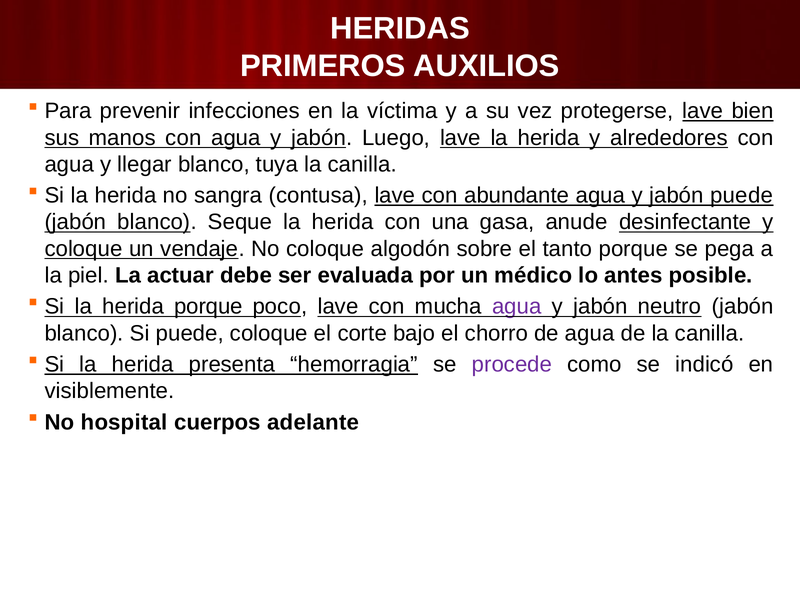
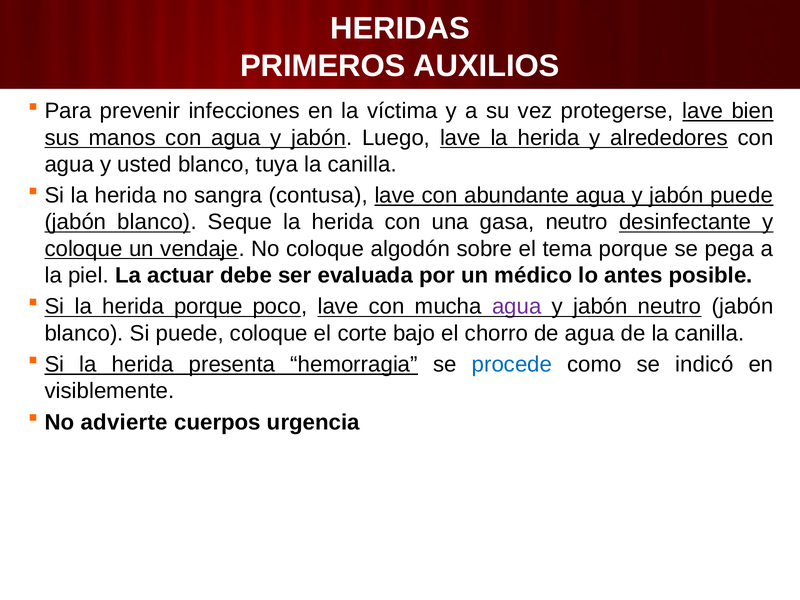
llegar: llegar -> usted
gasa anude: anude -> neutro
tanto: tanto -> tema
procede colour: purple -> blue
hospital: hospital -> advierte
adelante: adelante -> urgencia
